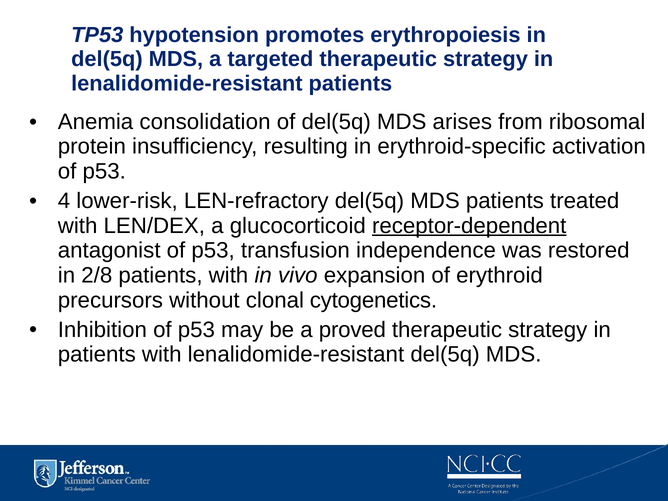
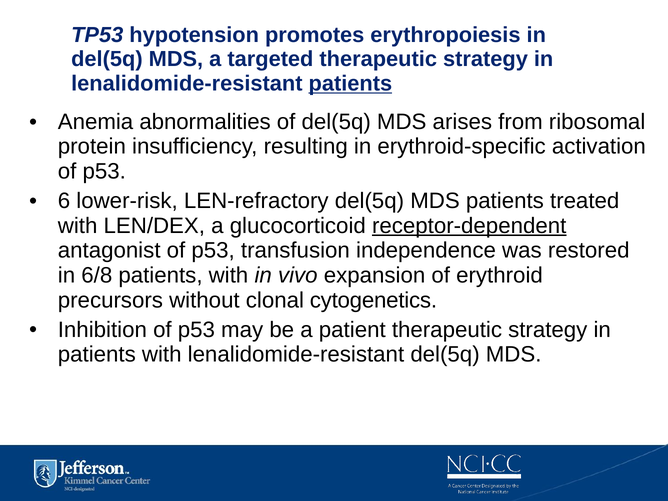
patients at (350, 84) underline: none -> present
consolidation: consolidation -> abnormalities
4: 4 -> 6
2/8: 2/8 -> 6/8
proved: proved -> patient
